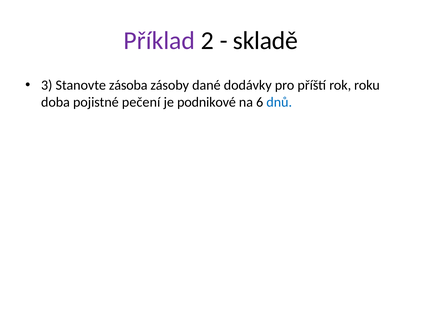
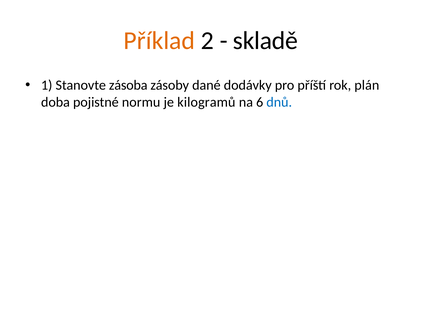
Příklad colour: purple -> orange
3: 3 -> 1
roku: roku -> plán
pečení: pečení -> normu
podnikové: podnikové -> kilogramů
